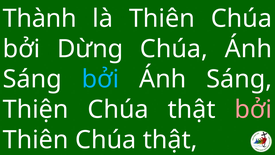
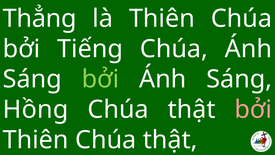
Thành: Thành -> Thẳng
Dừng: Dừng -> Tiếng
bởi at (100, 79) colour: light blue -> light green
Thiện: Thiện -> Hồng
